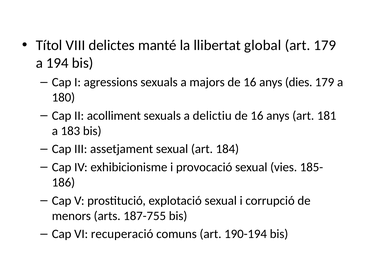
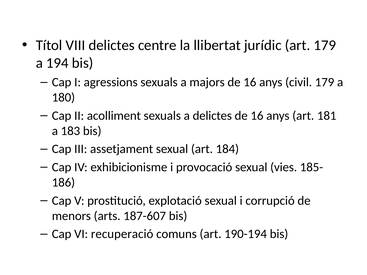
manté: manté -> centre
global: global -> jurídic
dies: dies -> civil
a delictiu: delictiu -> delictes
187-755: 187-755 -> 187-607
